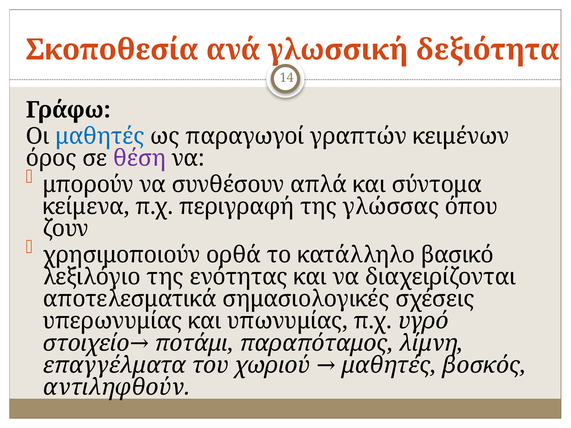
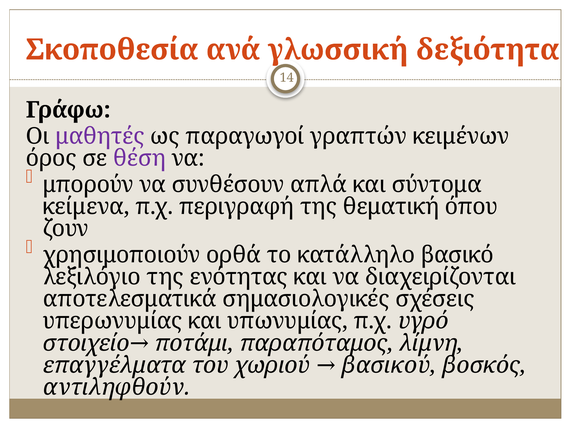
μαθητές at (100, 136) colour: blue -> purple
γλώσσας: γλώσσας -> θεματική
μαθητές at (389, 365): μαθητές -> βασικού
